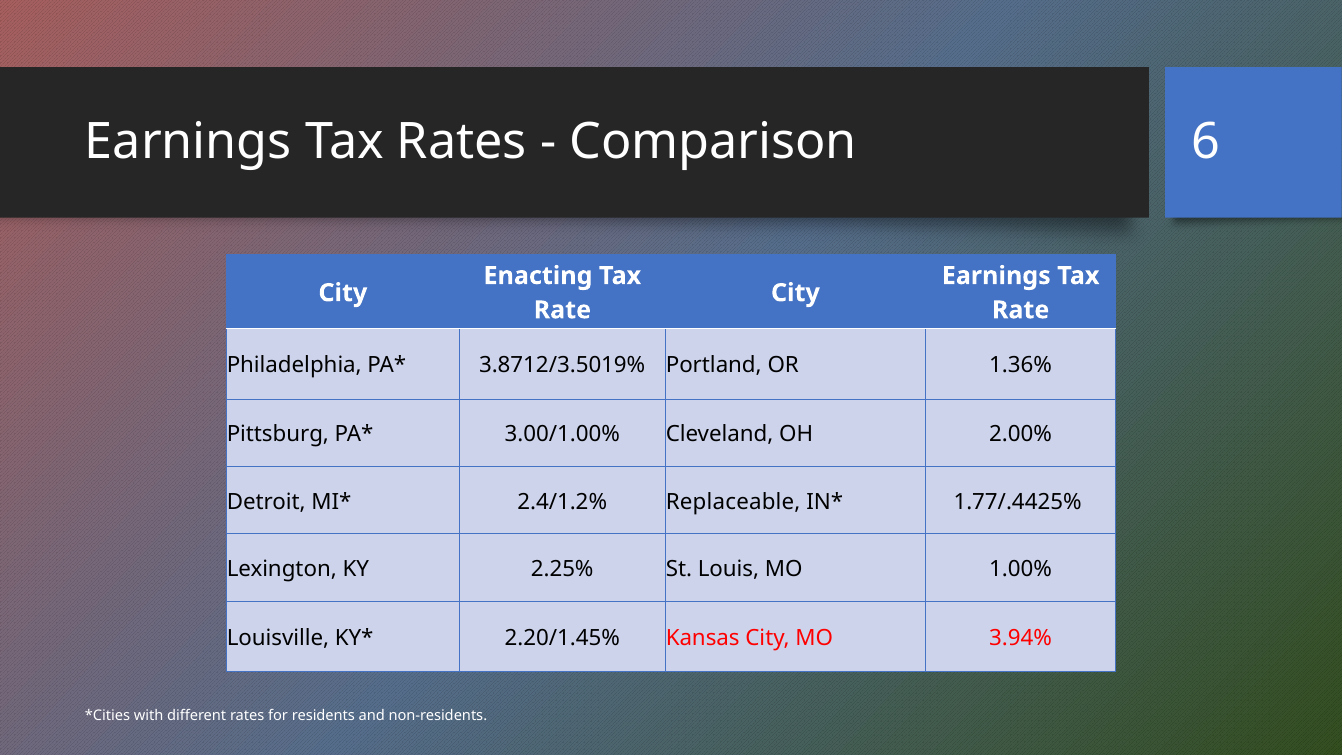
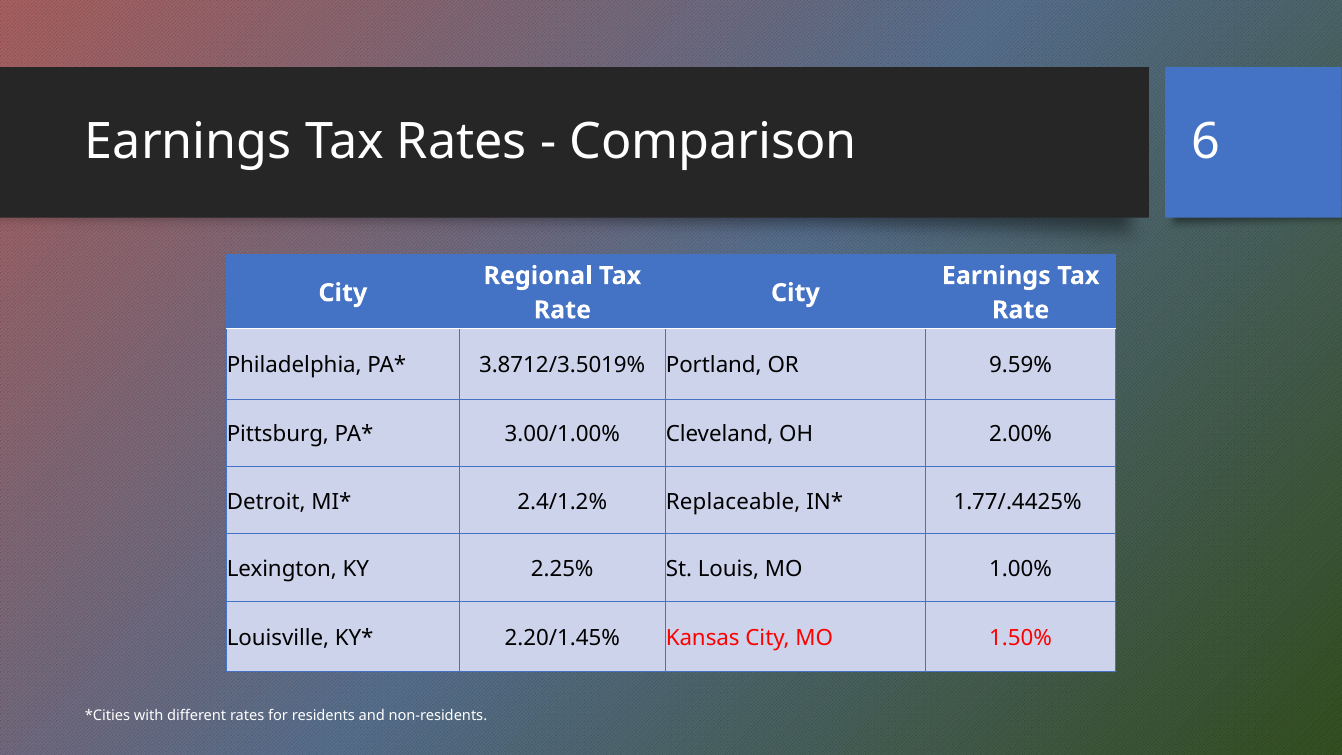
Enacting: Enacting -> Regional
1.36%: 1.36% -> 9.59%
3.94%: 3.94% -> 1.50%
